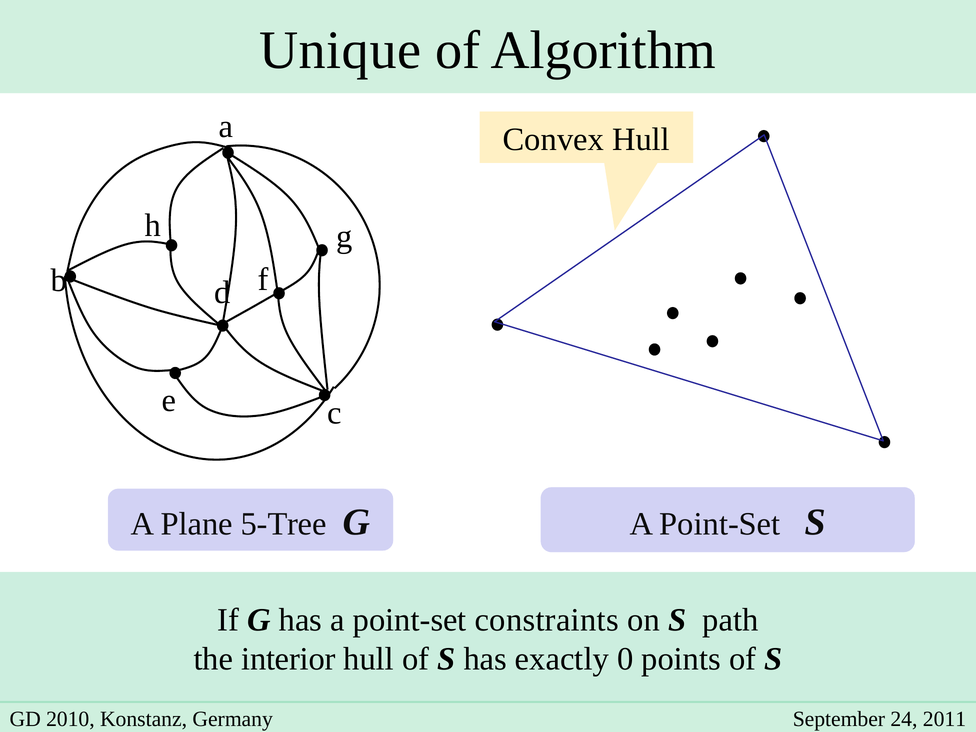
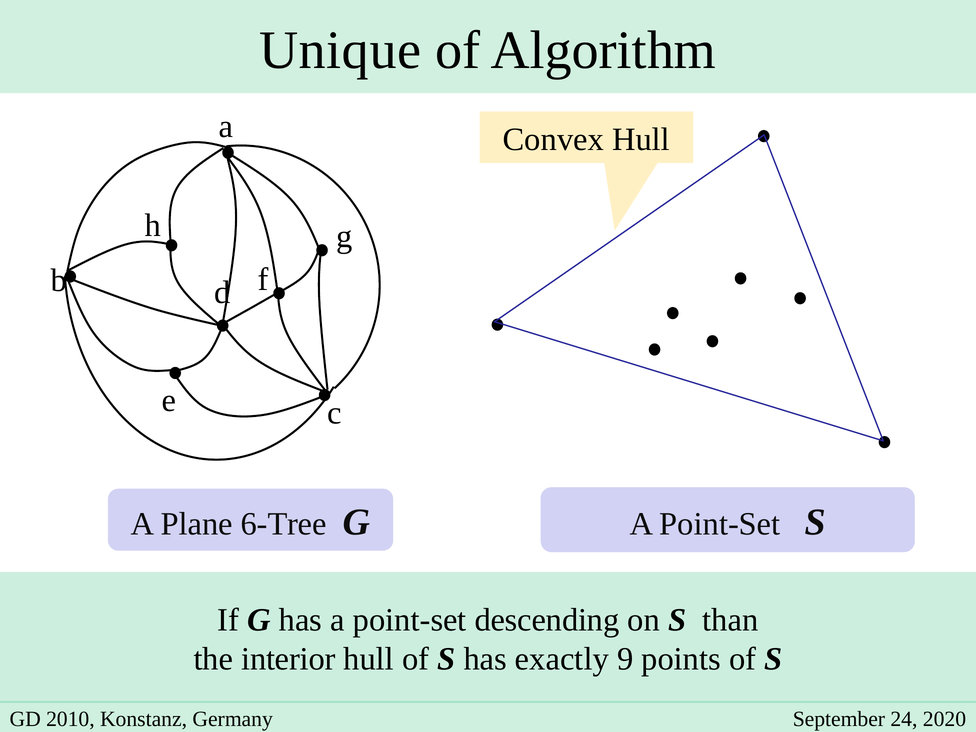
5-Tree: 5-Tree -> 6-Tree
constraints: constraints -> descending
path: path -> than
0: 0 -> 9
2011: 2011 -> 2020
